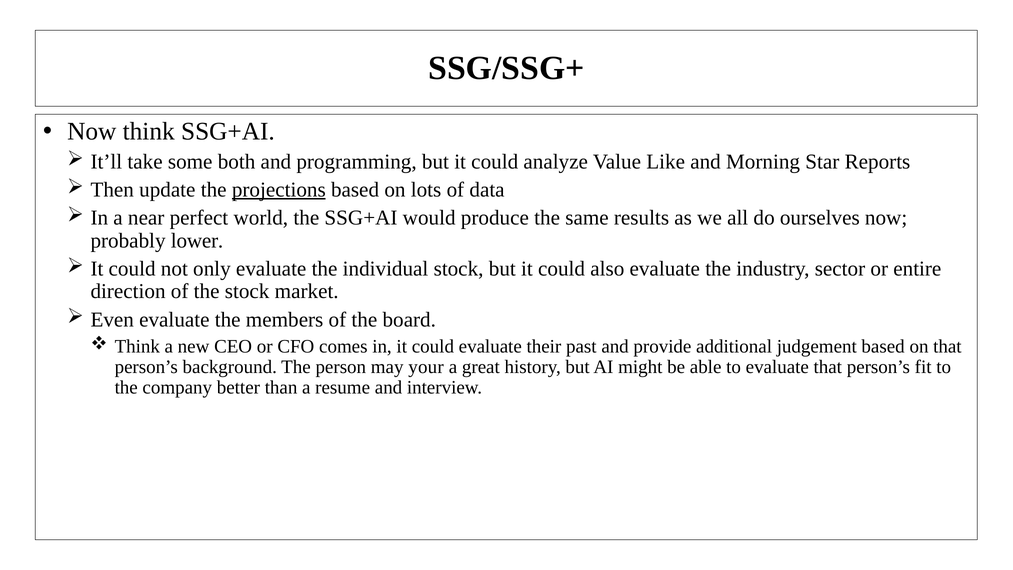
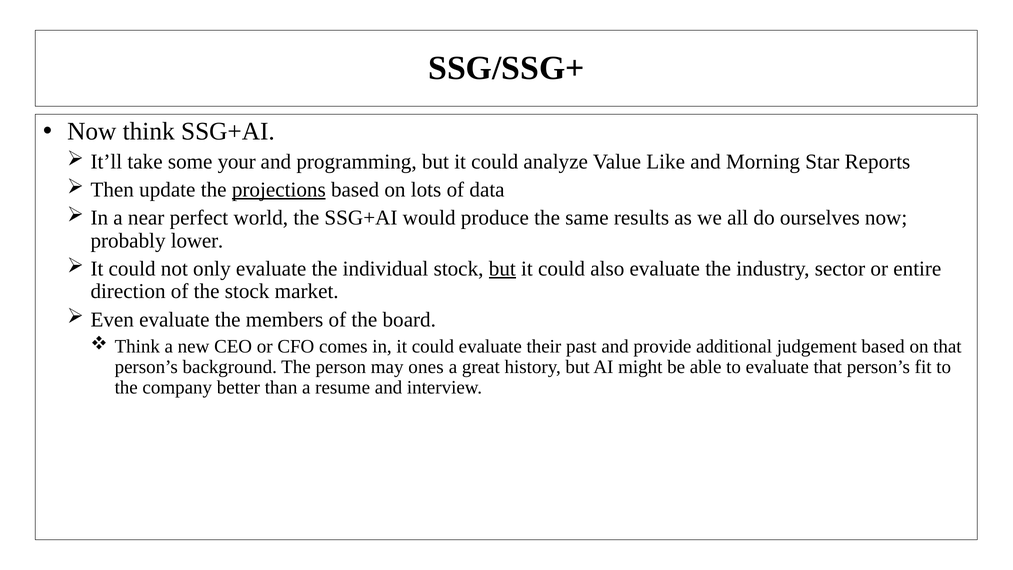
both: both -> your
but at (502, 269) underline: none -> present
your: your -> ones
